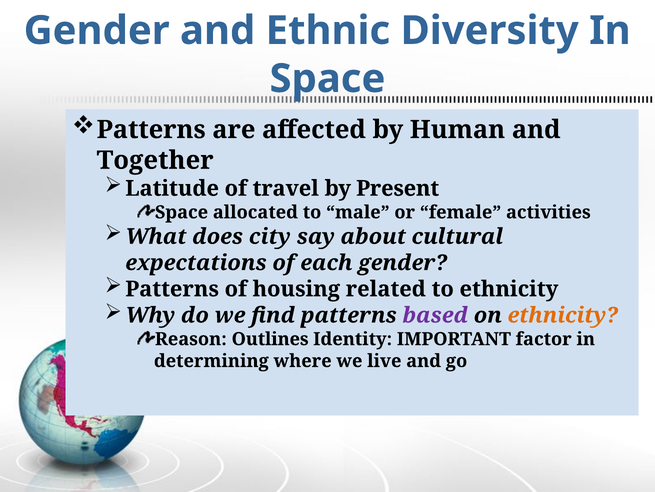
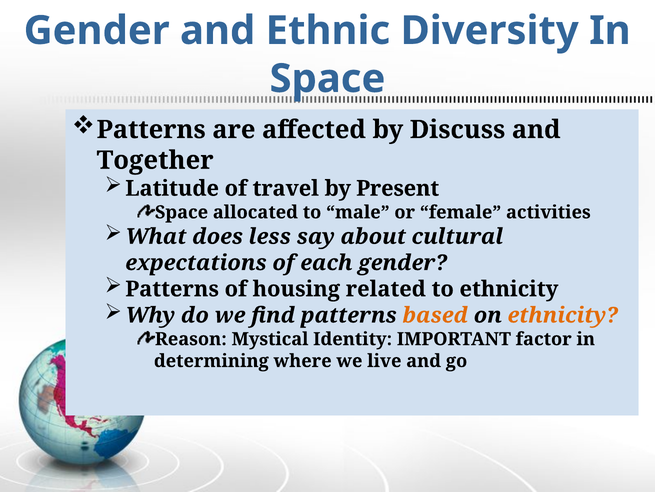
Human: Human -> Discuss
city: city -> less
based colour: purple -> orange
Outlines: Outlines -> Mystical
